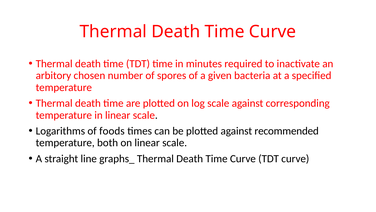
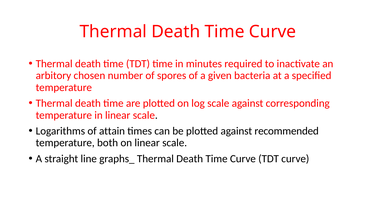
foods: foods -> attain
